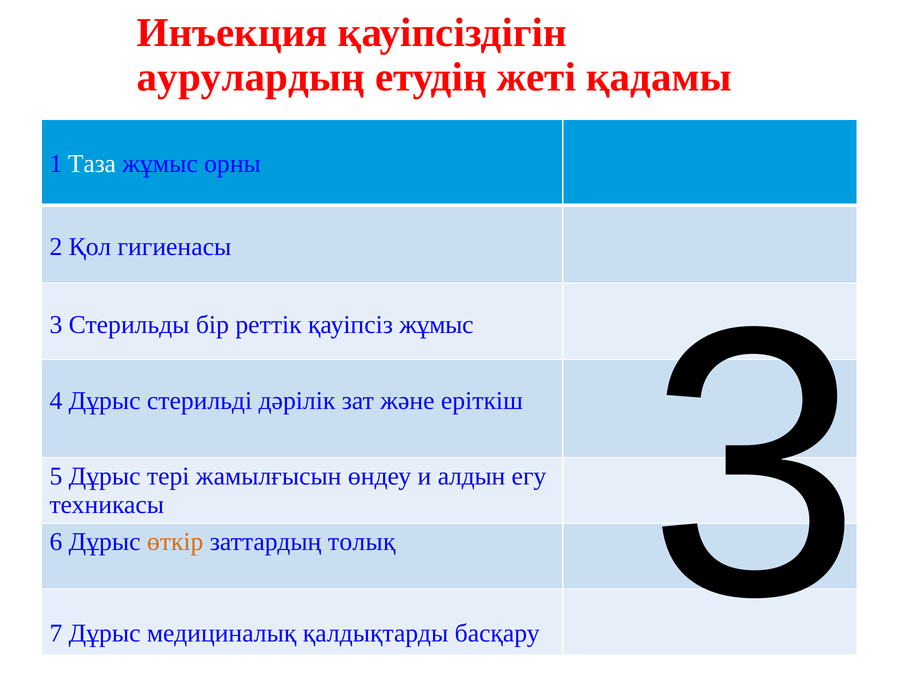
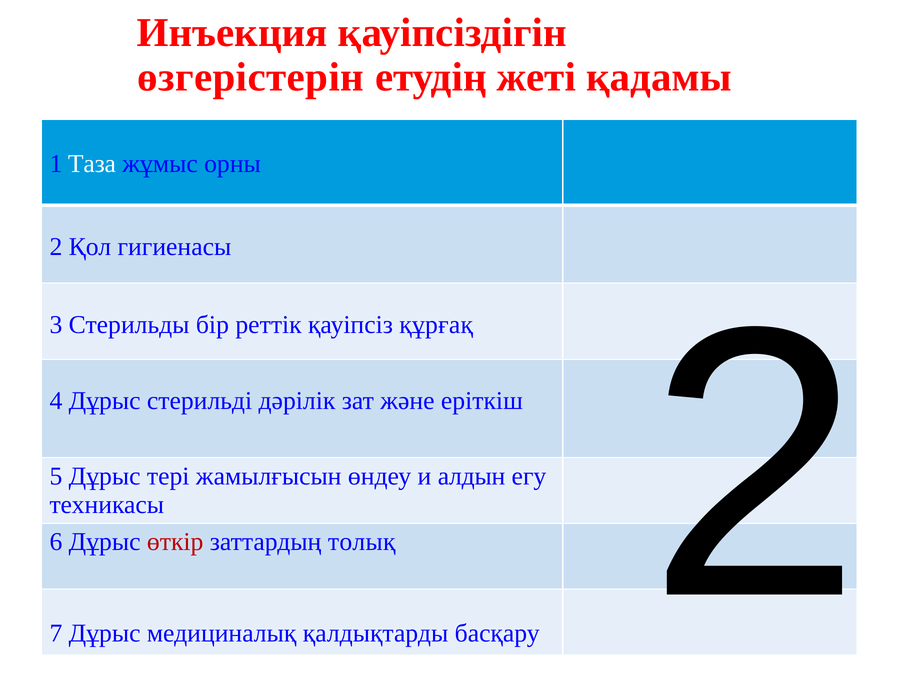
аурулардың: аурулардың -> өзгерістерін
қауіпсіз жұмыс: жұмыс -> құрғақ
өткір colour: orange -> red
басқару 3: 3 -> 2
